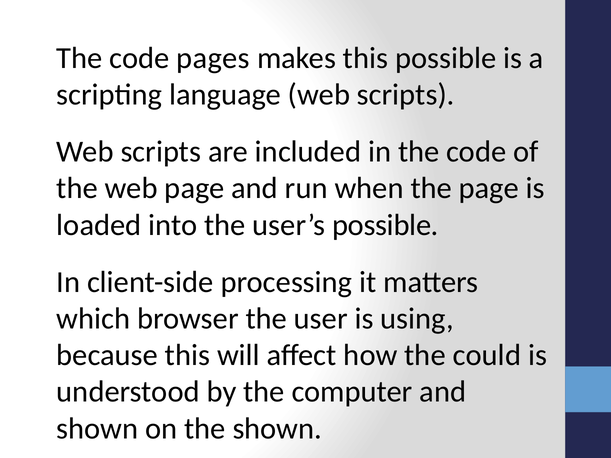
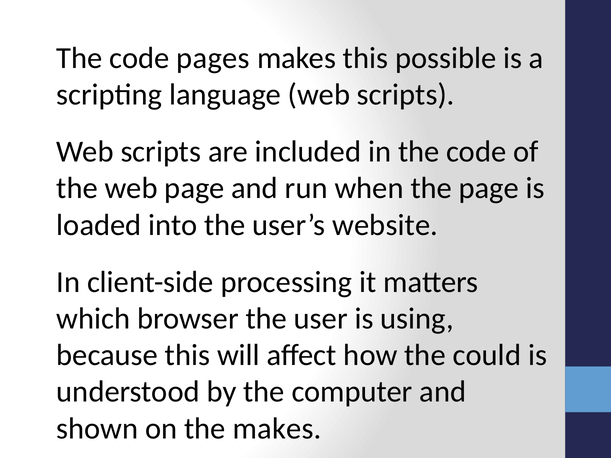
user’s possible: possible -> website
the shown: shown -> makes
